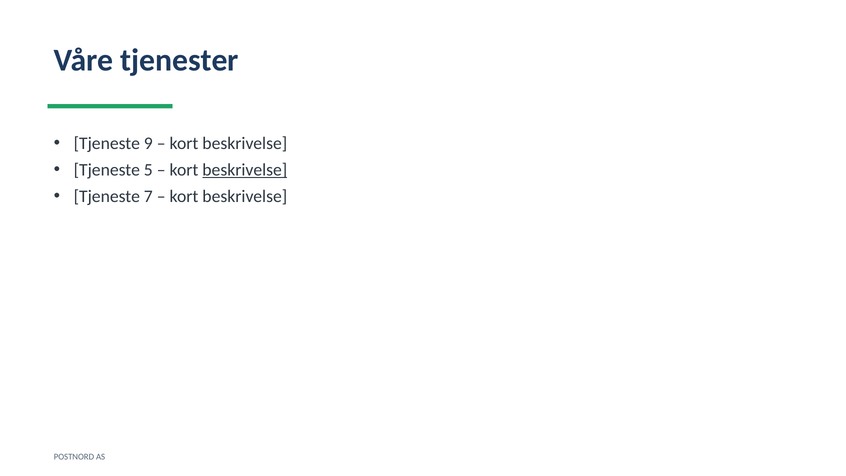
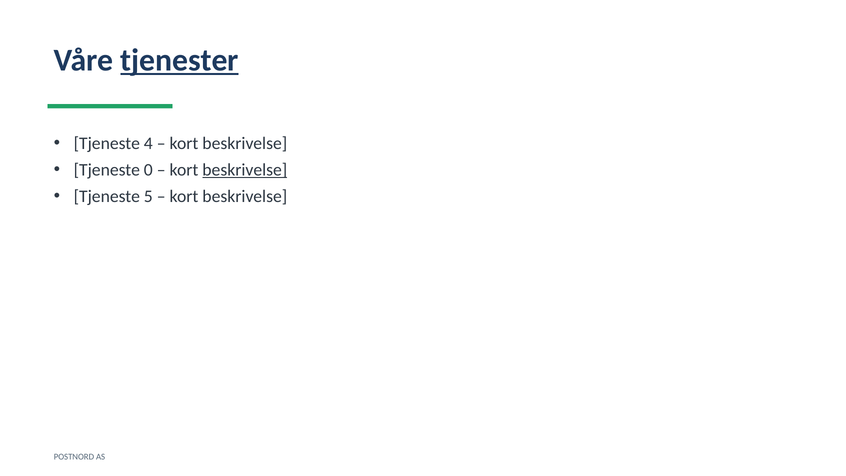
tjenester underline: none -> present
9: 9 -> 4
5: 5 -> 0
7: 7 -> 5
